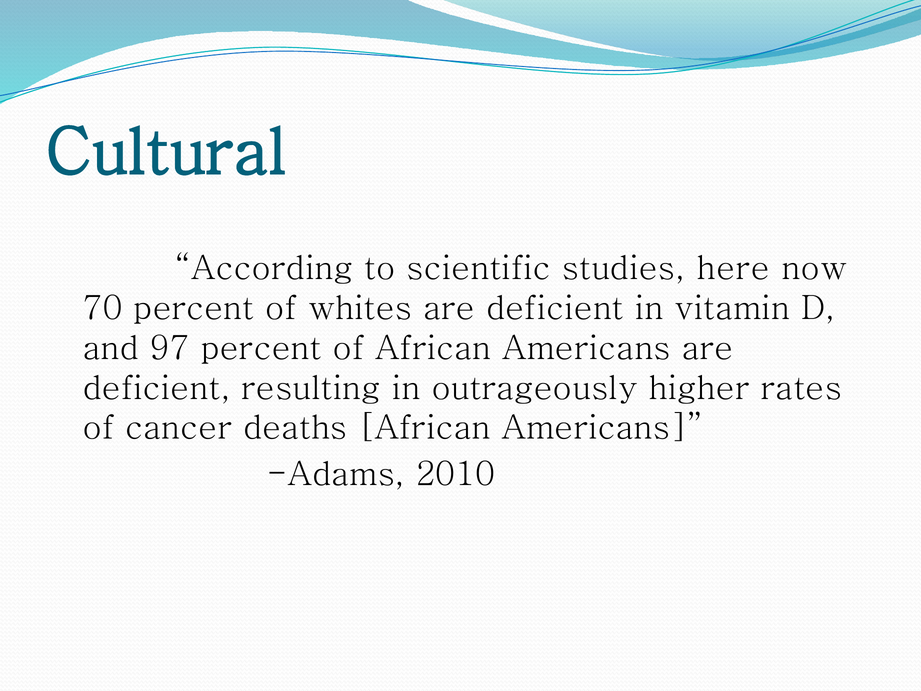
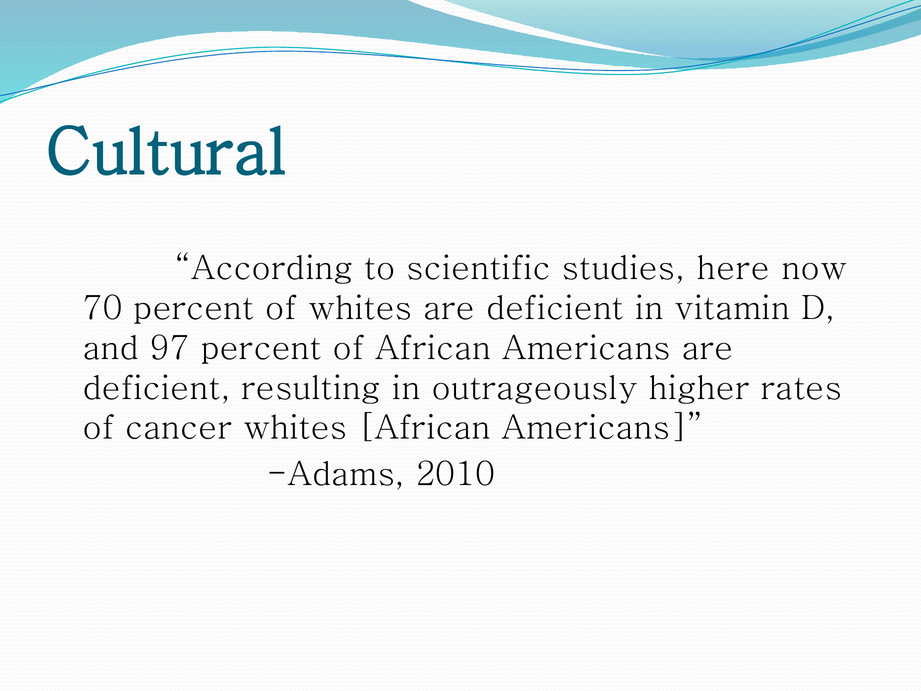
cancer deaths: deaths -> whites
